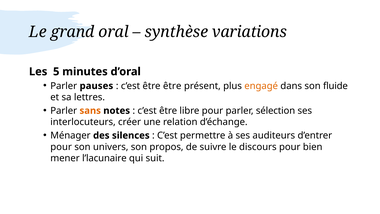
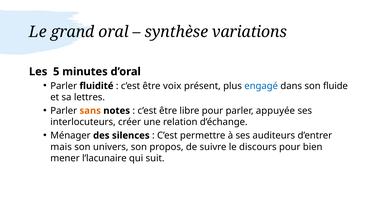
pauses: pauses -> fluidité
être être: être -> voix
engagé colour: orange -> blue
sélection: sélection -> appuyée
pour at (61, 147): pour -> mais
